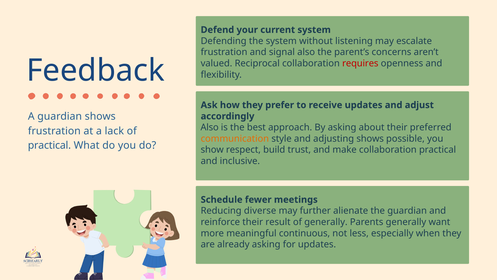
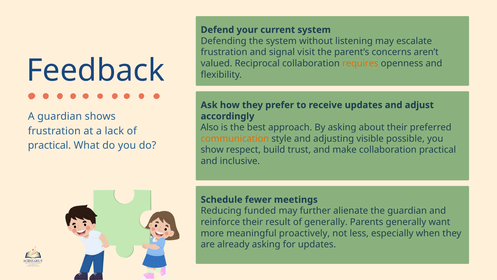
signal also: also -> visit
requires colour: red -> orange
adjusting shows: shows -> visible
diverse: diverse -> funded
continuous: continuous -> proactively
